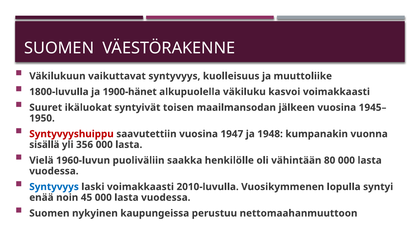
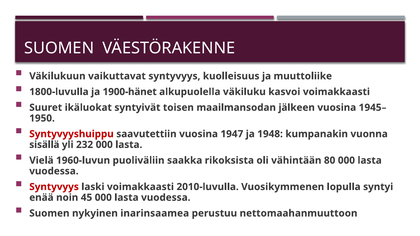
356: 356 -> 232
henkilölle: henkilölle -> rikoksista
Syntyvyys at (54, 187) colour: blue -> red
kaupungeissa: kaupungeissa -> inarinsaamea
